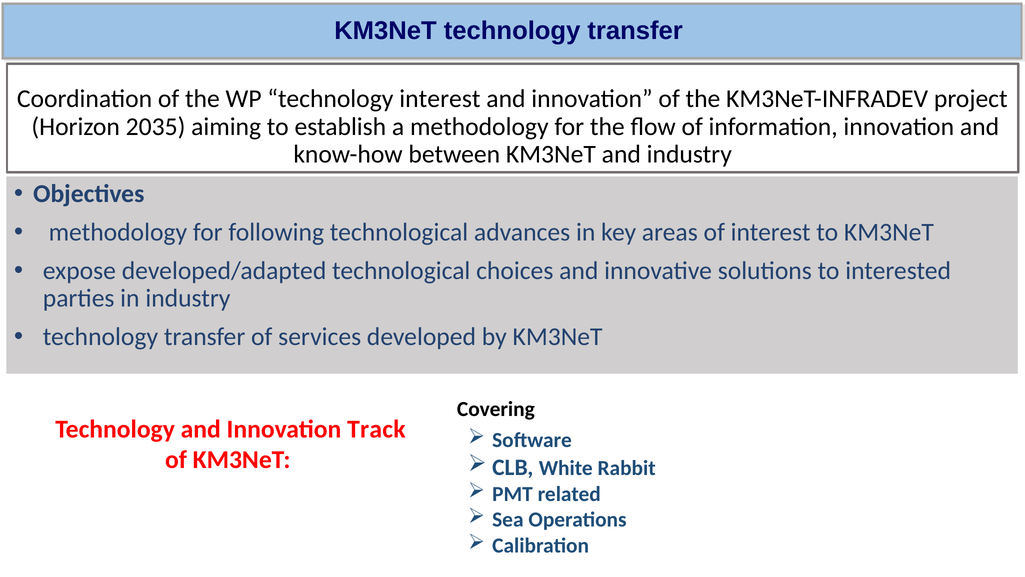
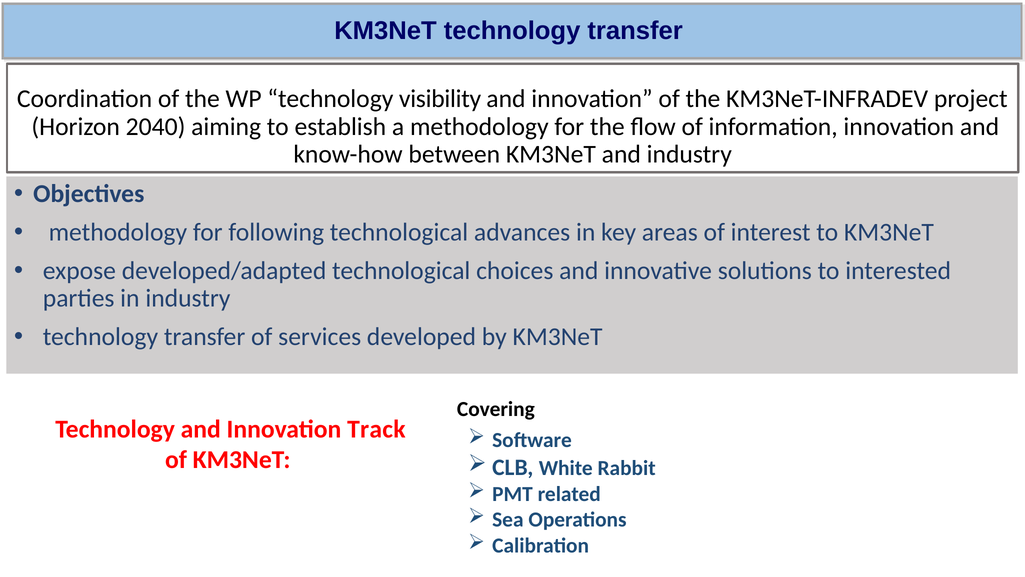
technology interest: interest -> visibility
2035: 2035 -> 2040
